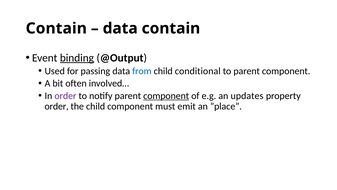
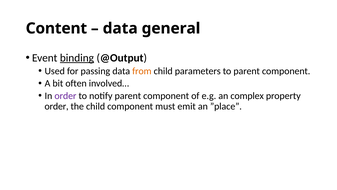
Contain at (56, 28): Contain -> Content
data contain: contain -> general
from colour: blue -> orange
conditional: conditional -> parameters
component at (166, 96) underline: present -> none
updates: updates -> complex
